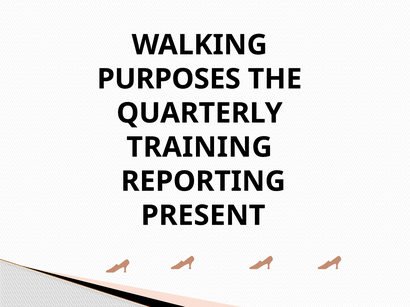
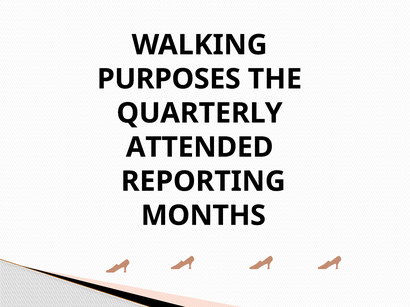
TRAINING: TRAINING -> ATTENDED
PRESENT: PRESENT -> MONTHS
